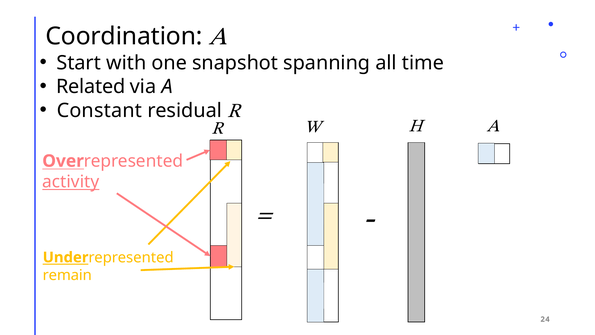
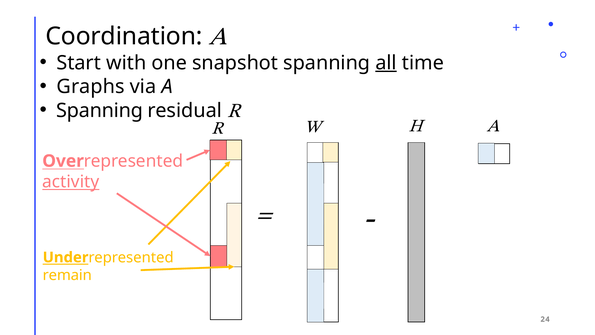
all underline: none -> present
Related: Related -> Graphs
Constant at (99, 110): Constant -> Spanning
